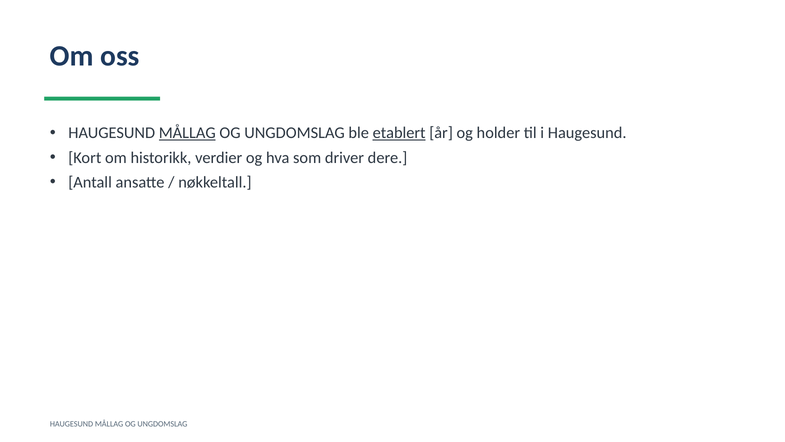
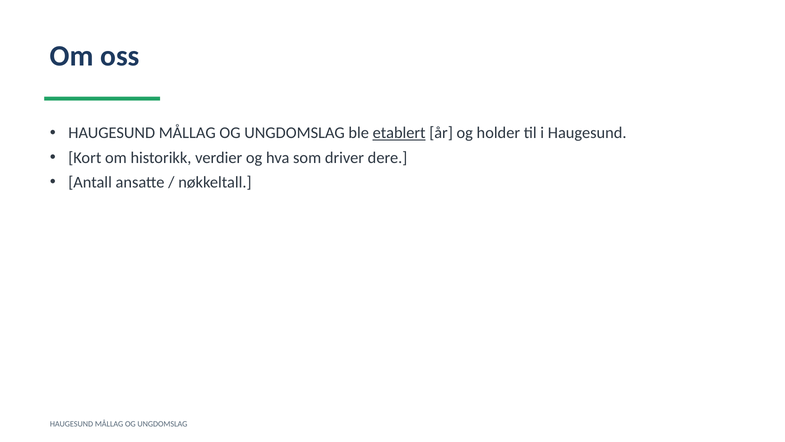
MÅLLAG at (187, 133) underline: present -> none
